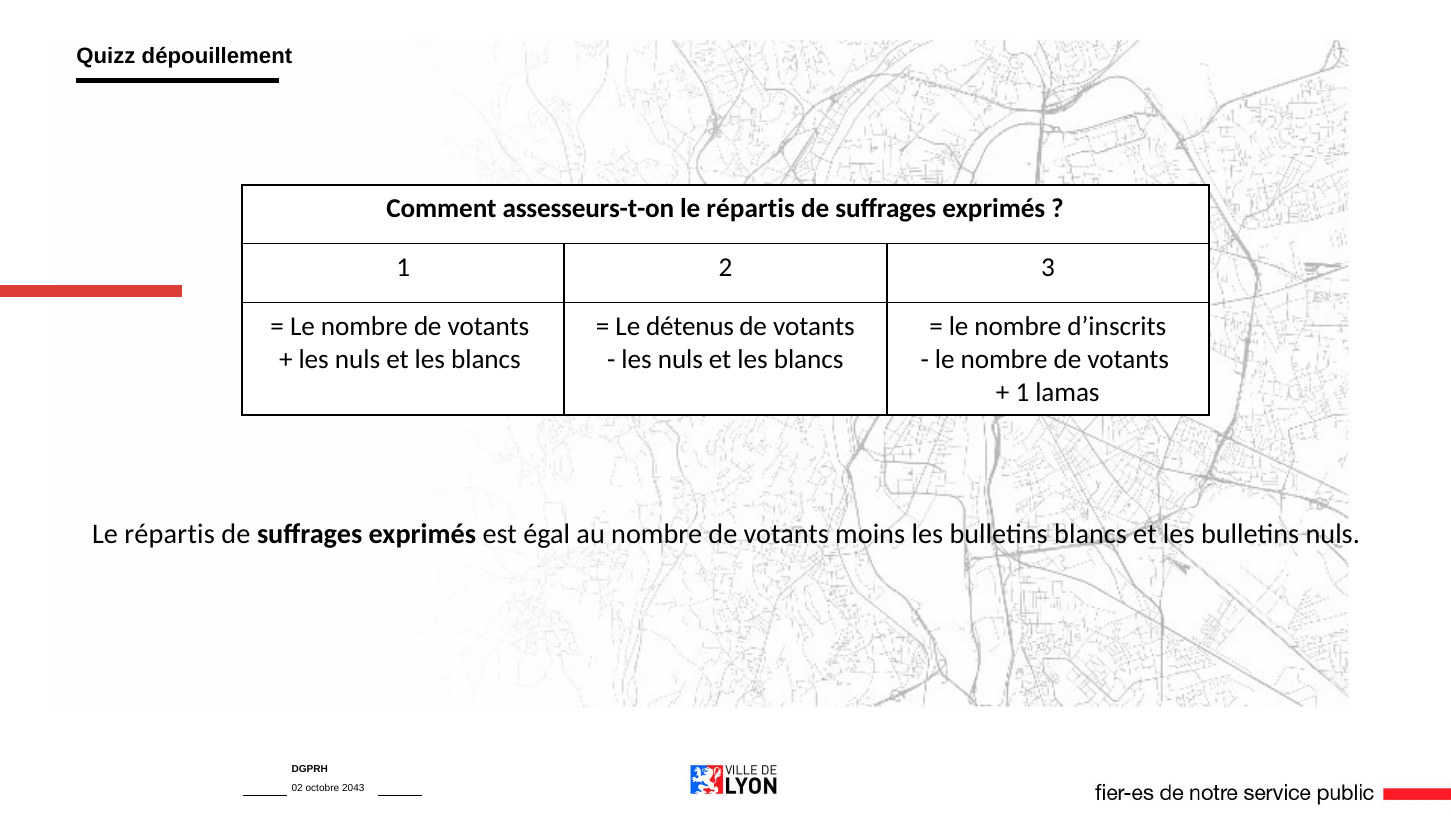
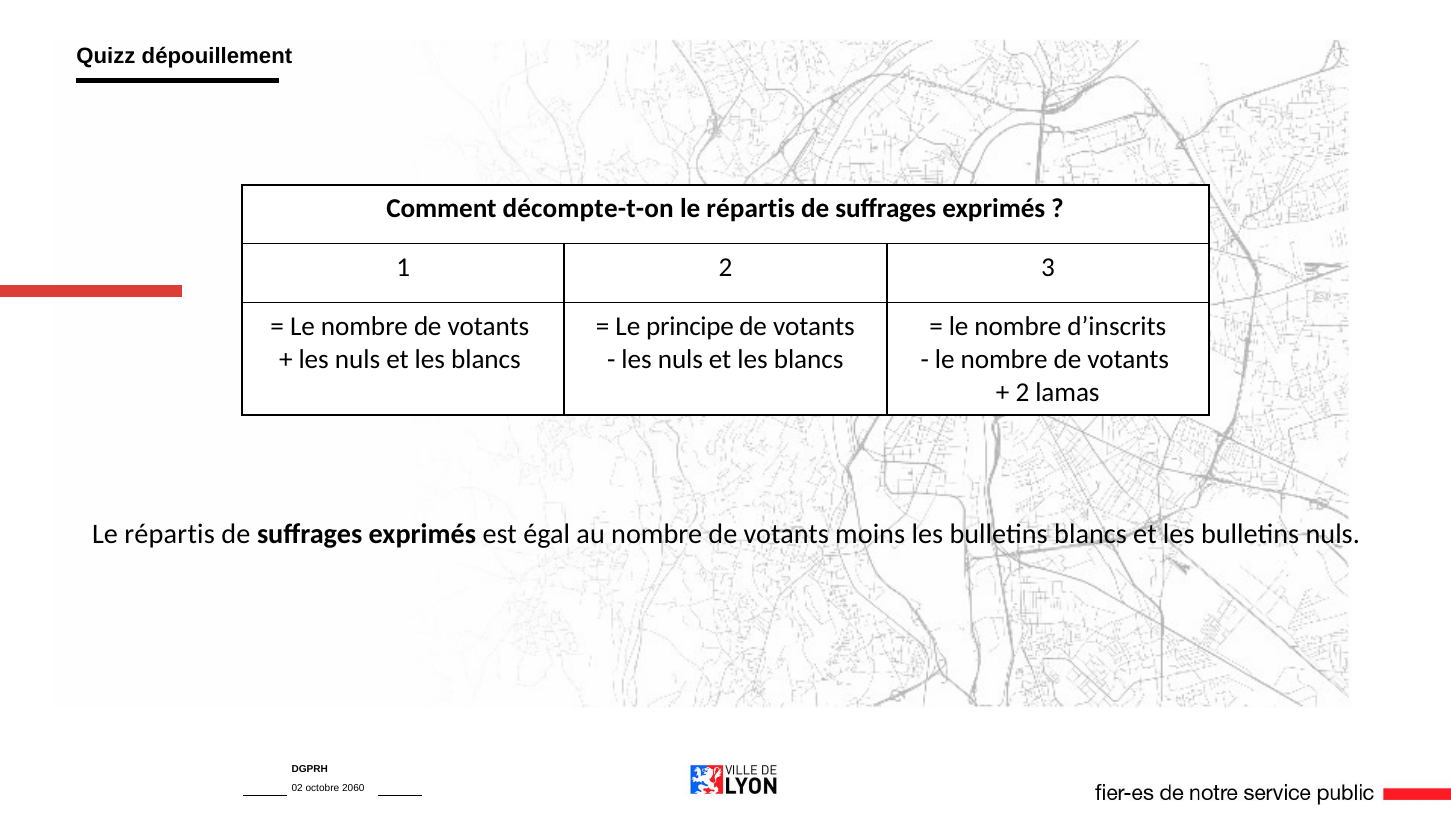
assesseurs-t-on: assesseurs-t-on -> décompte-t-on
détenus: détenus -> principe
1 at (1022, 393): 1 -> 2
2043: 2043 -> 2060
